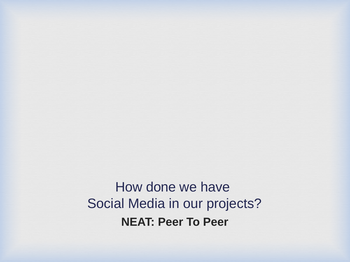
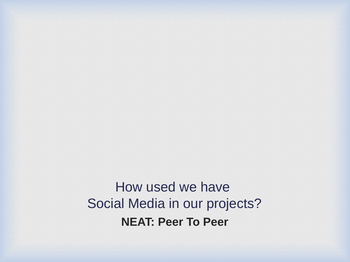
done: done -> used
